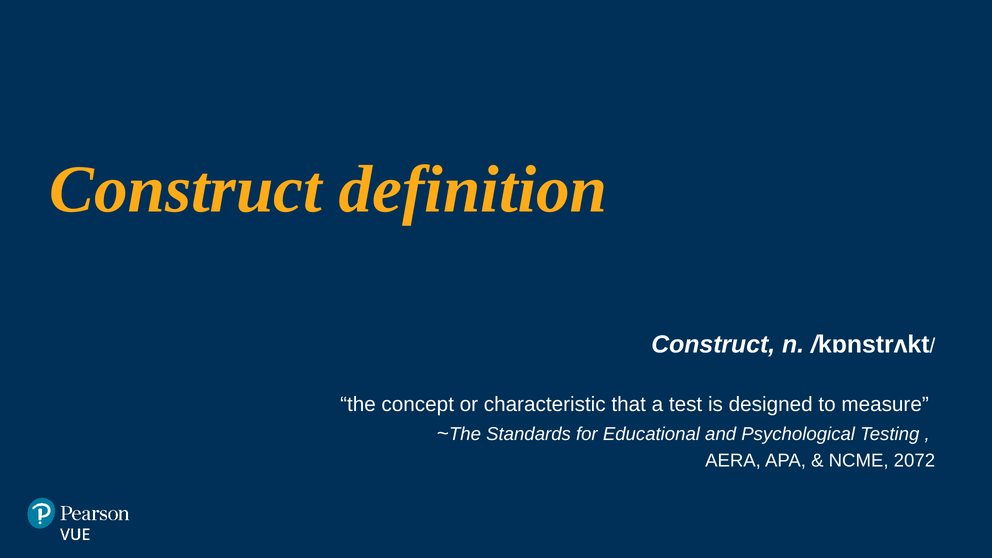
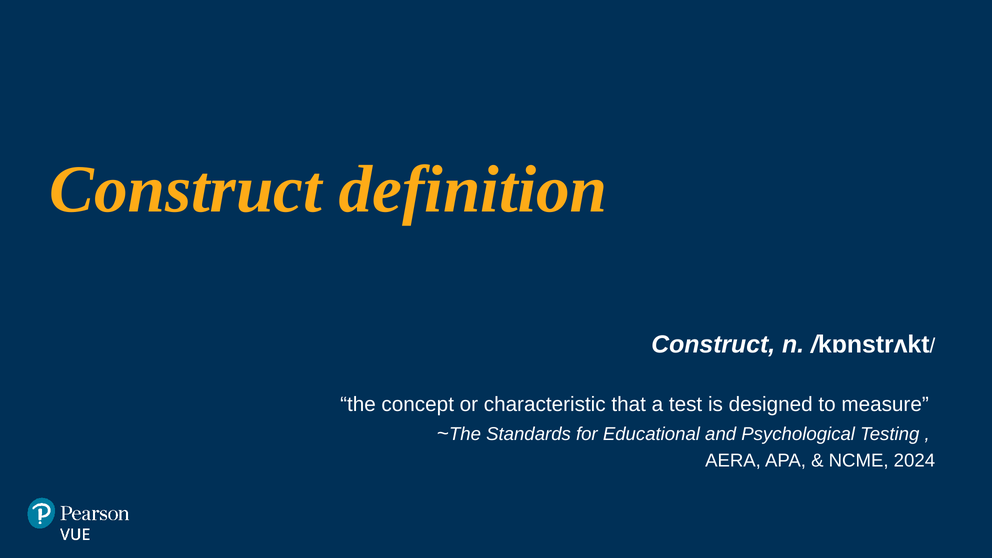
2072: 2072 -> 2024
